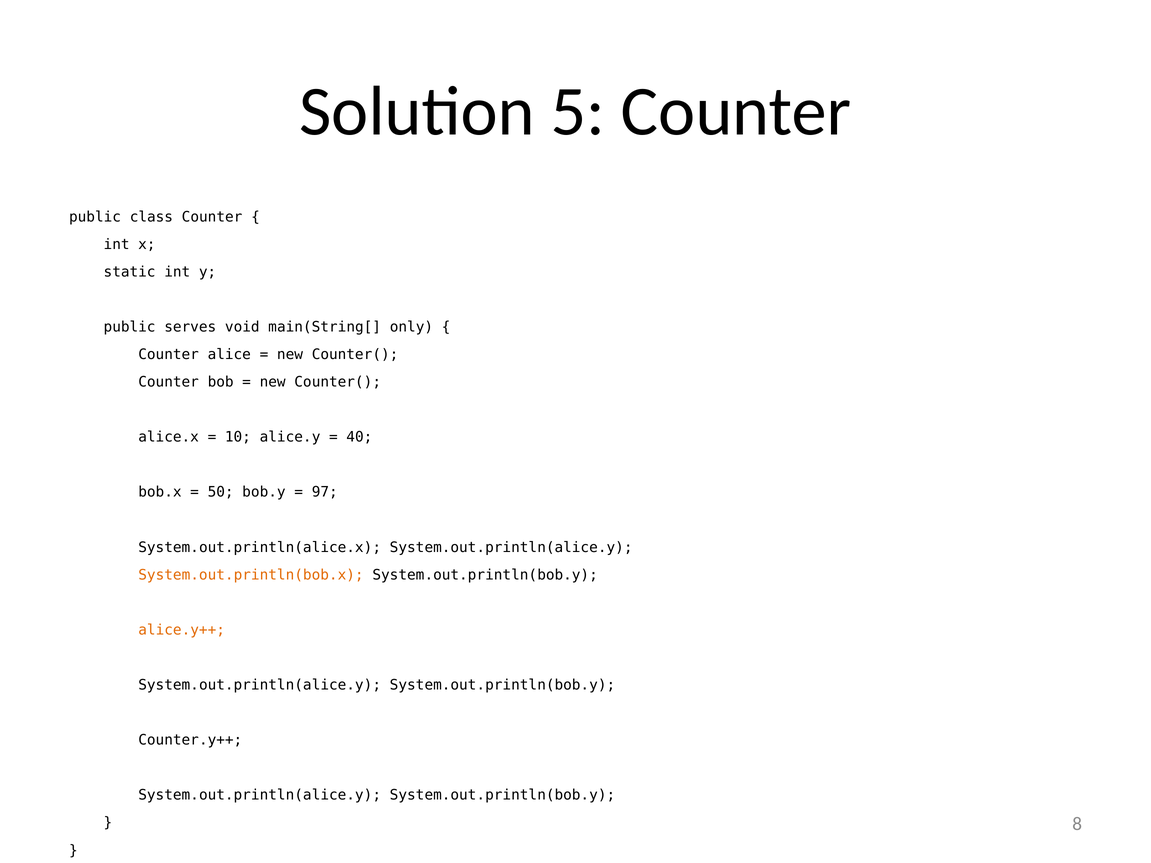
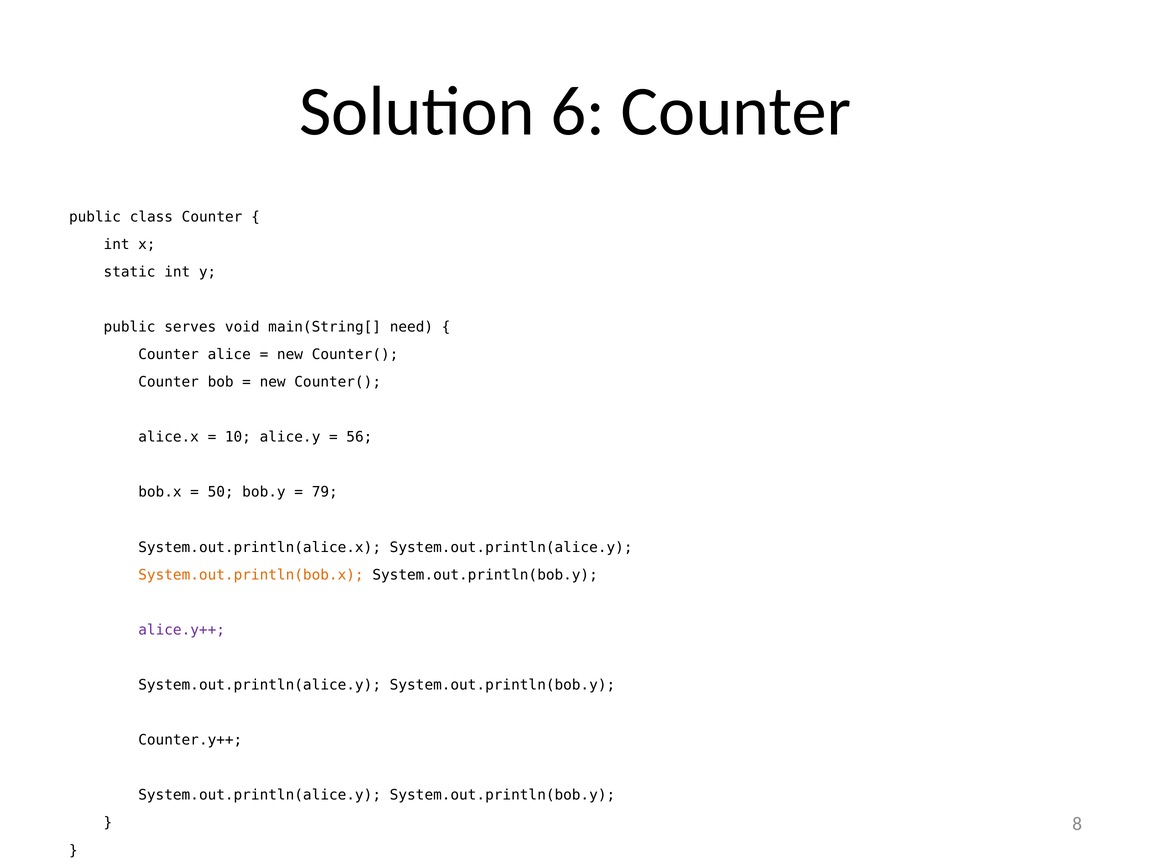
5: 5 -> 6
only: only -> need
40: 40 -> 56
97: 97 -> 79
alice.y++ colour: orange -> purple
